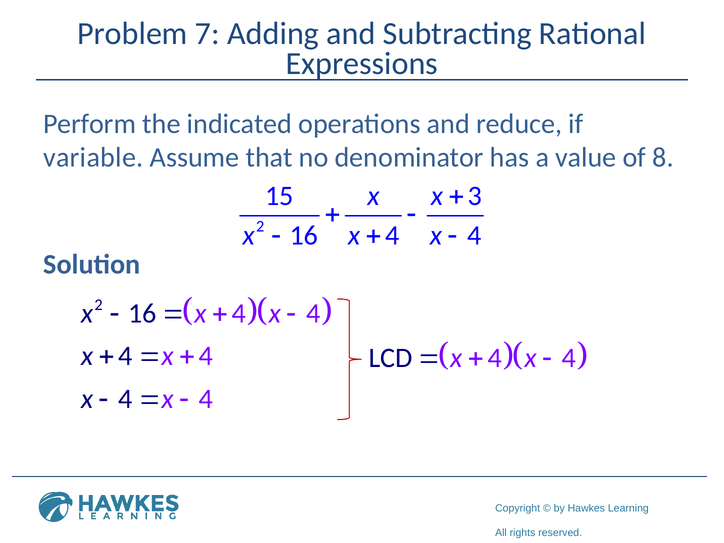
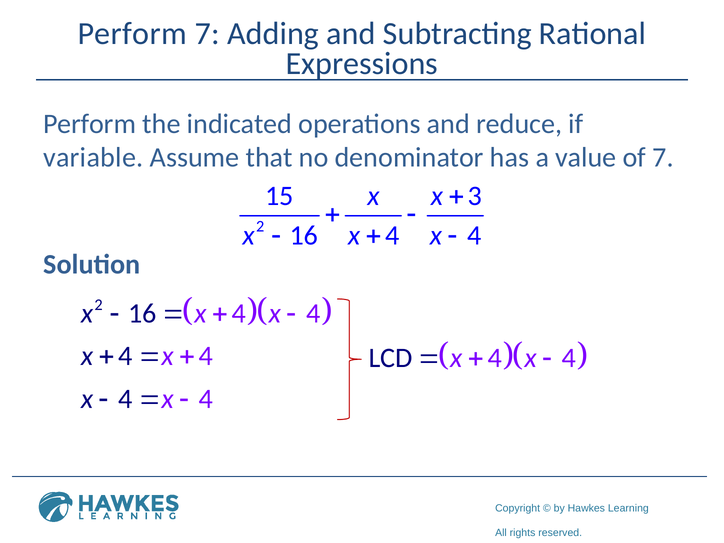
Problem at (132, 34): Problem -> Perform
of 8: 8 -> 7
